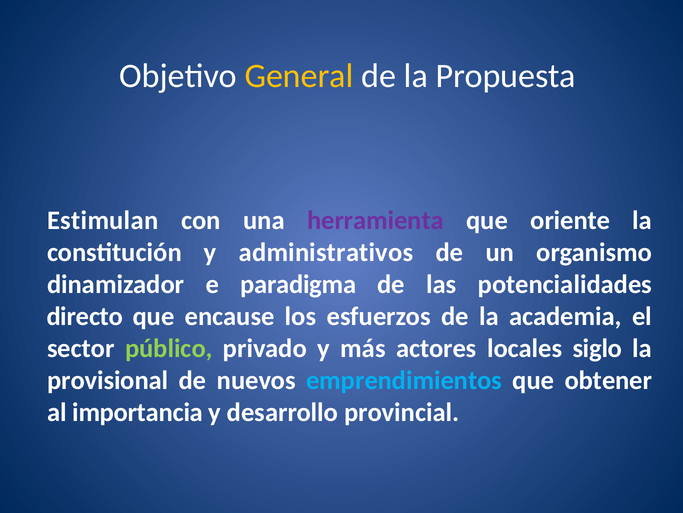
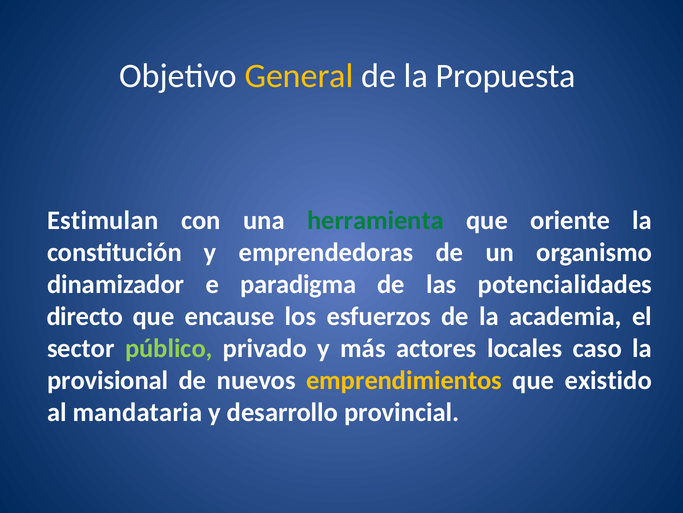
herramienta colour: purple -> green
administrativos: administrativos -> emprendedoras
siglo: siglo -> caso
emprendimientos colour: light blue -> yellow
obtener: obtener -> existido
importancia: importancia -> mandataria
